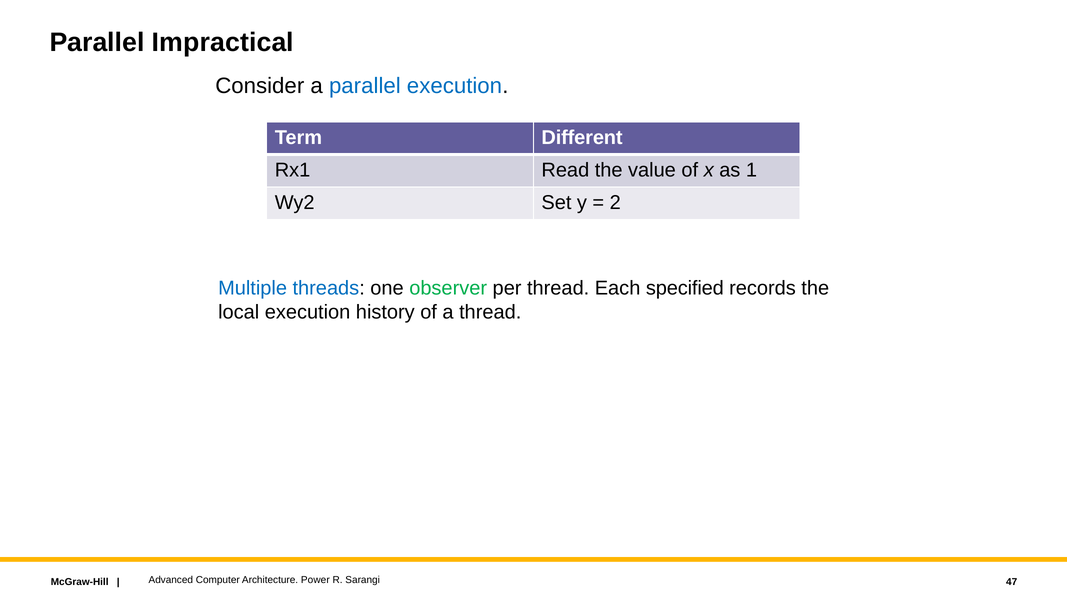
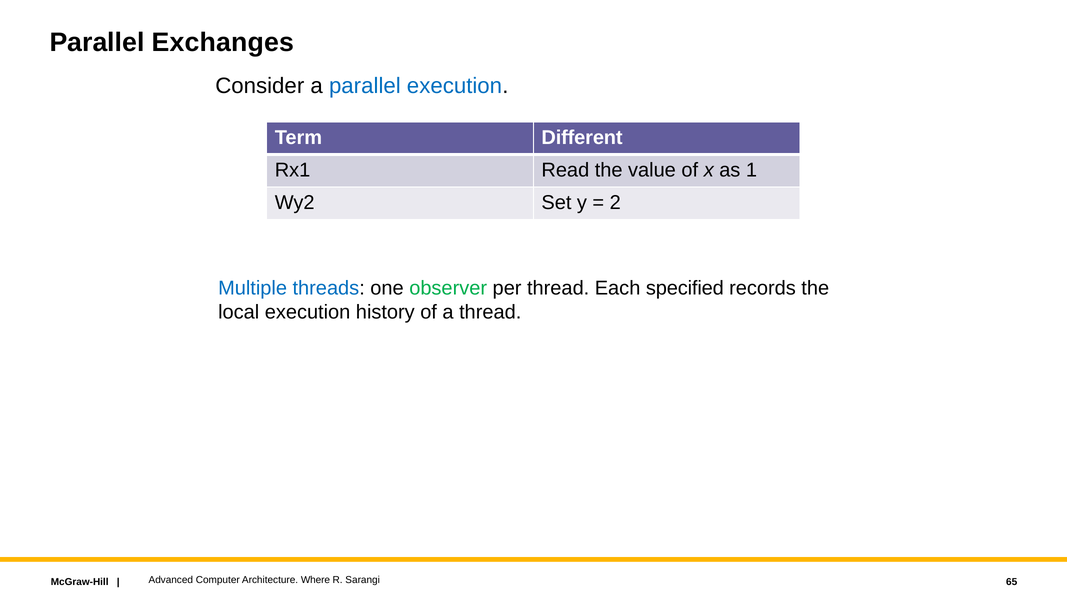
Impractical: Impractical -> Exchanges
Power: Power -> Where
47: 47 -> 65
